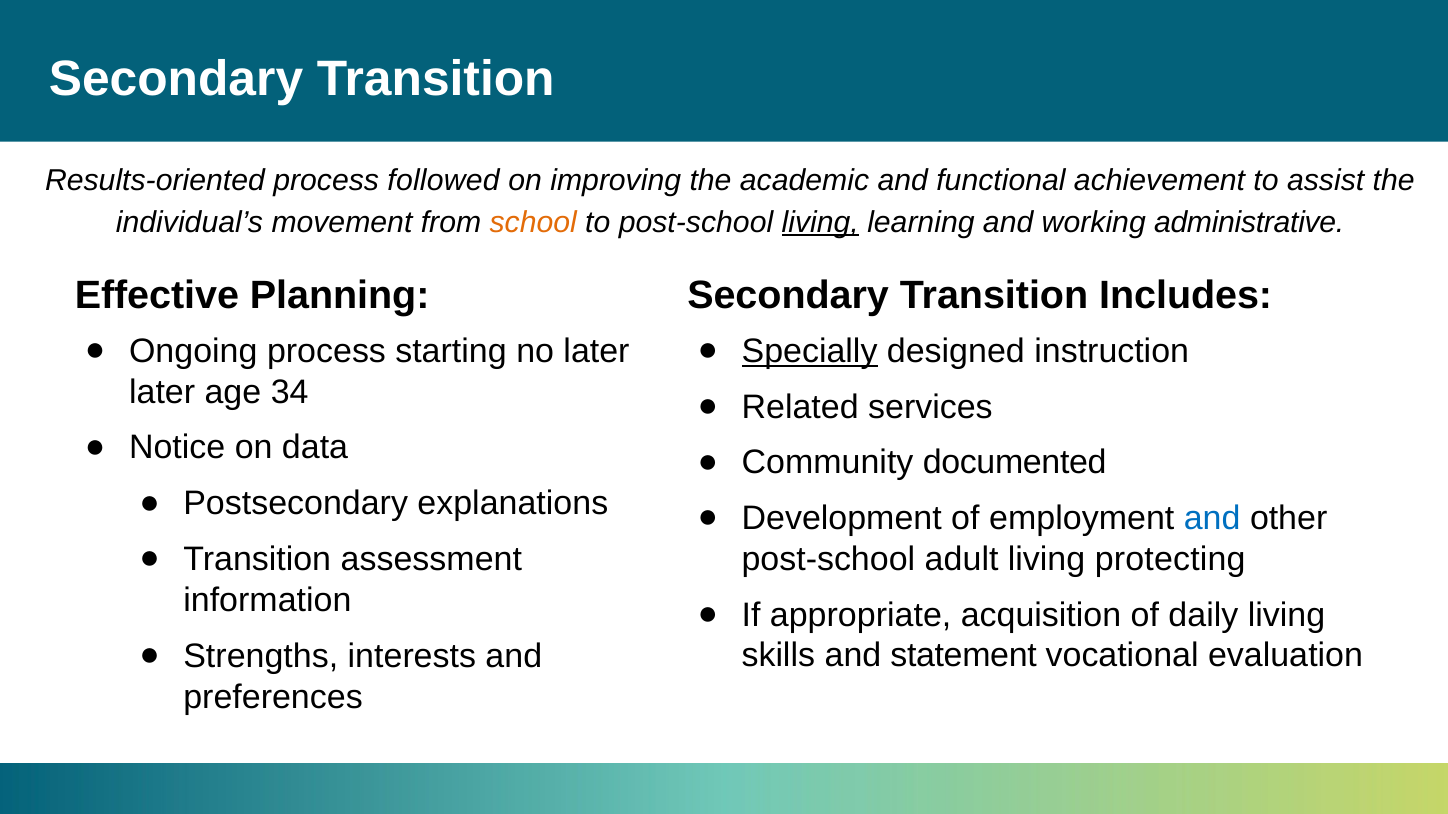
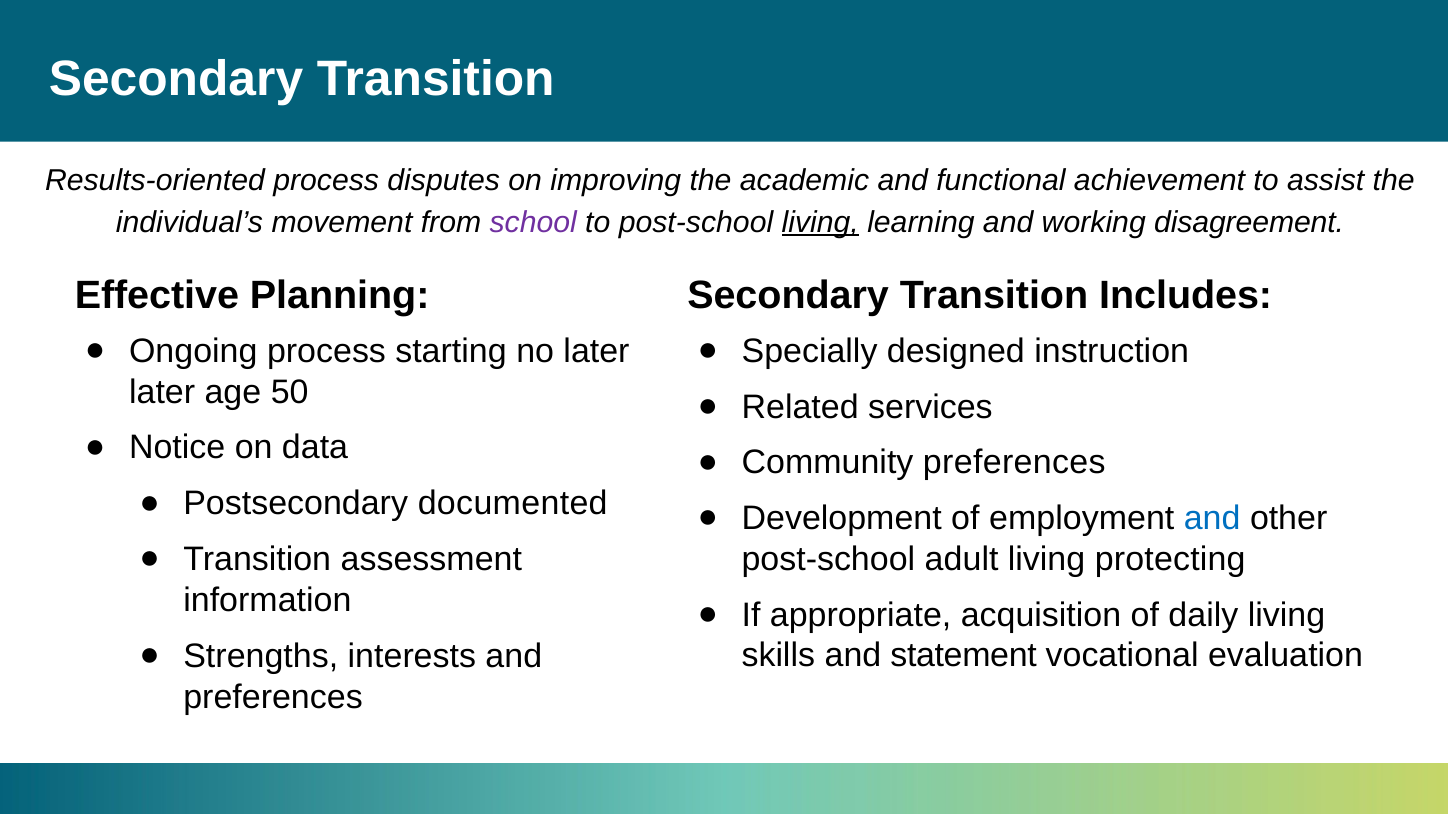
followed: followed -> disputes
school colour: orange -> purple
administrative: administrative -> disagreement
Specially underline: present -> none
34: 34 -> 50
Community documented: documented -> preferences
explanations: explanations -> documented
